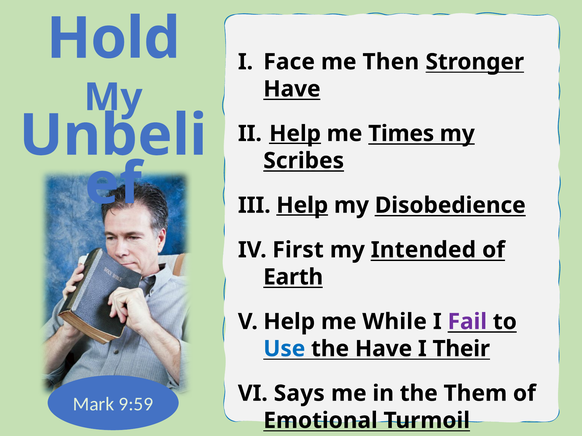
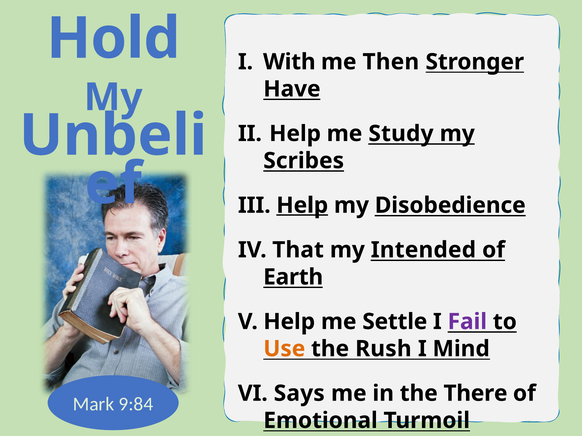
Face: Face -> With
Help at (295, 134) underline: present -> none
Times: Times -> Study
First: First -> That
While: While -> Settle
Use colour: blue -> orange
the Have: Have -> Rush
Their: Their -> Mind
Them: Them -> There
9:59: 9:59 -> 9:84
